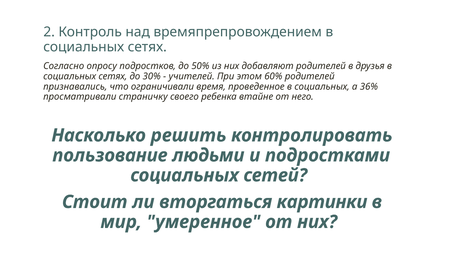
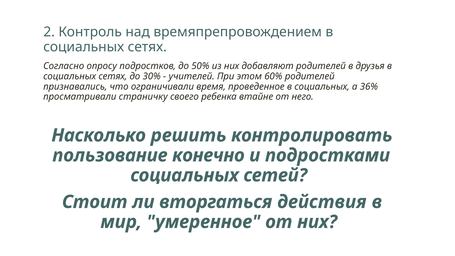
людьми: людьми -> конечно
картинки: картинки -> действия
